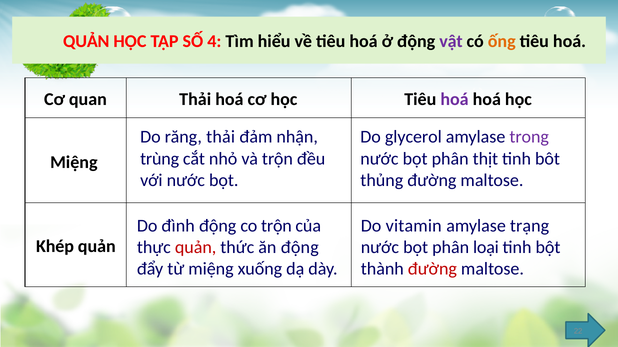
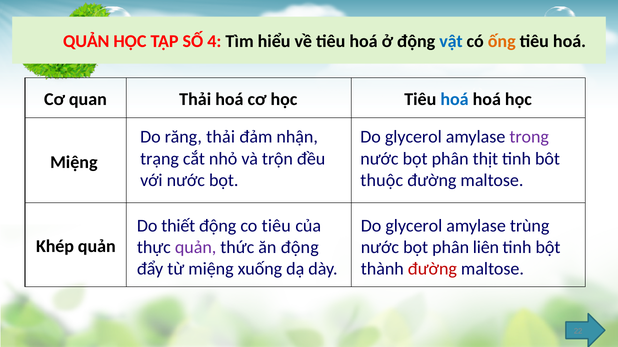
vật colour: purple -> blue
hoá at (455, 100) colour: purple -> blue
trùng: trùng -> trạng
thủng: thủng -> thuộc
đình: đình -> thiết
co trộn: trộn -> tiêu
vitamin at (414, 226): vitamin -> glycerol
trạng: trạng -> trùng
quản at (196, 248) colour: red -> purple
loại: loại -> liên
